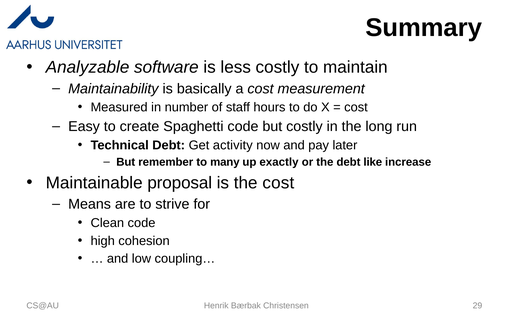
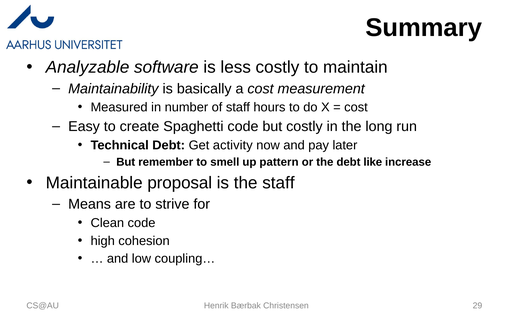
many: many -> smell
exactly: exactly -> pattern
the cost: cost -> staff
